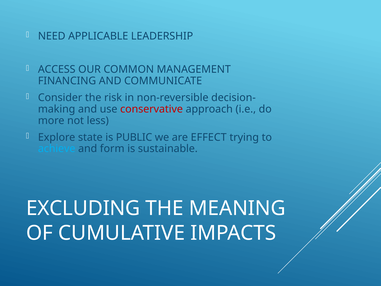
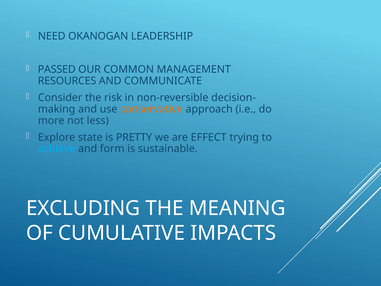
APPLICABLE: APPLICABLE -> OKANOGAN
ACCESS: ACCESS -> PASSED
FINANCING: FINANCING -> RESOURCES
conservative colour: red -> orange
PUBLIC: PUBLIC -> PRETTY
